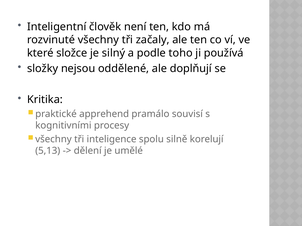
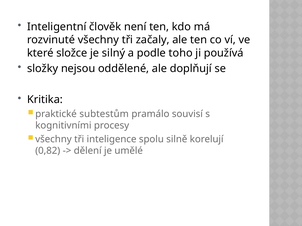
apprehend: apprehend -> subtestům
5,13: 5,13 -> 0,82
